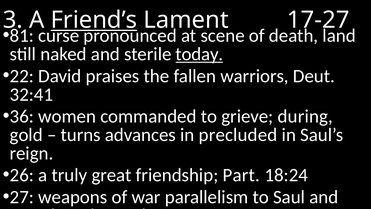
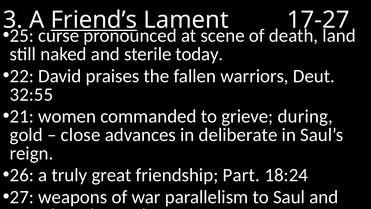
81: 81 -> 25
today underline: present -> none
32:41: 32:41 -> 32:55
36: 36 -> 21
turns: turns -> close
precluded: precluded -> deliberate
